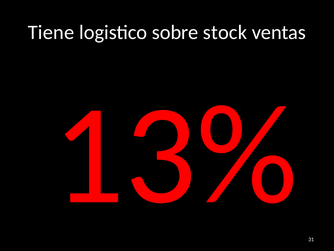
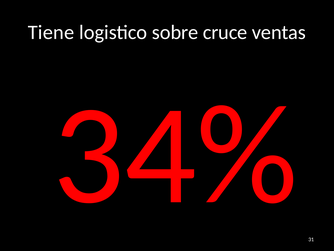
stock: stock -> cruce
13%: 13% -> 34%
